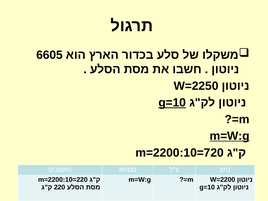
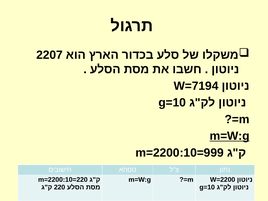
6605: 6605 -> 2207
W=2250: W=2250 -> W=7194
g=10 at (172, 103) underline: present -> none
m=2200:10=720: m=2200:10=720 -> m=2200:10=999
